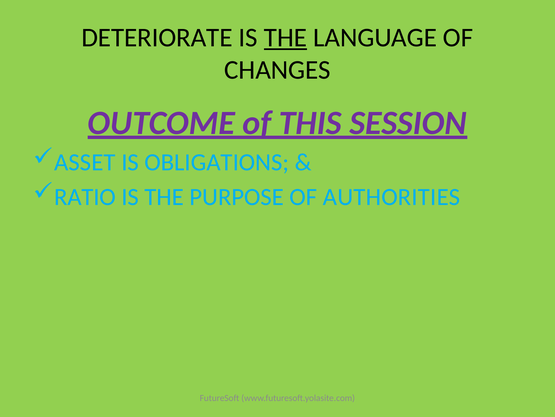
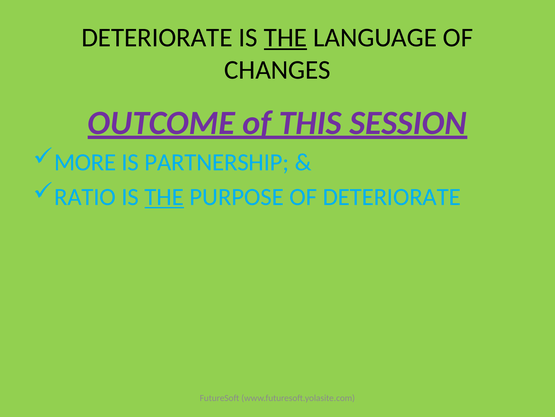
ASSET: ASSET -> MORE
OBLIGATIONS: OBLIGATIONS -> PARTNERSHIP
THE at (164, 197) underline: none -> present
OF AUTHORITIES: AUTHORITIES -> DETERIORATE
